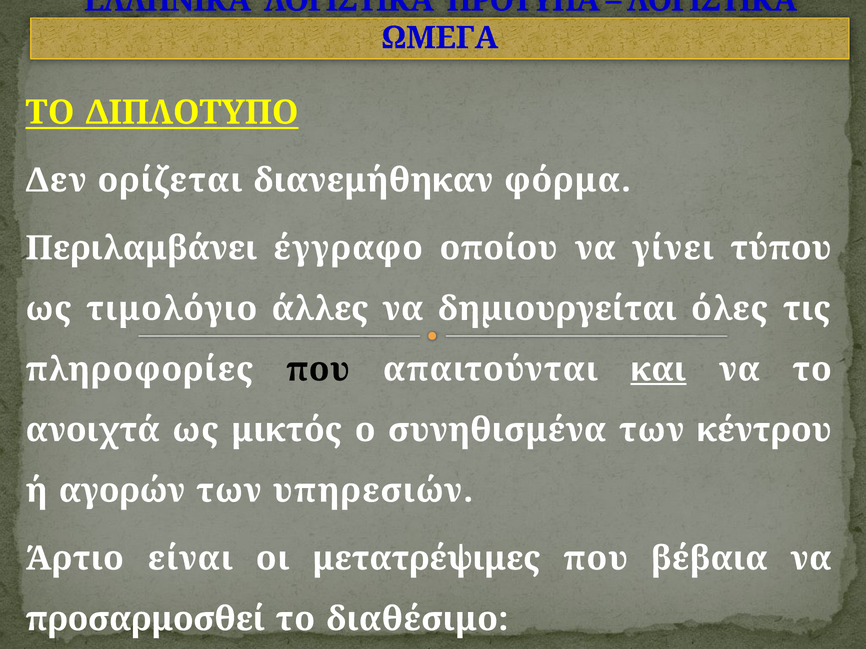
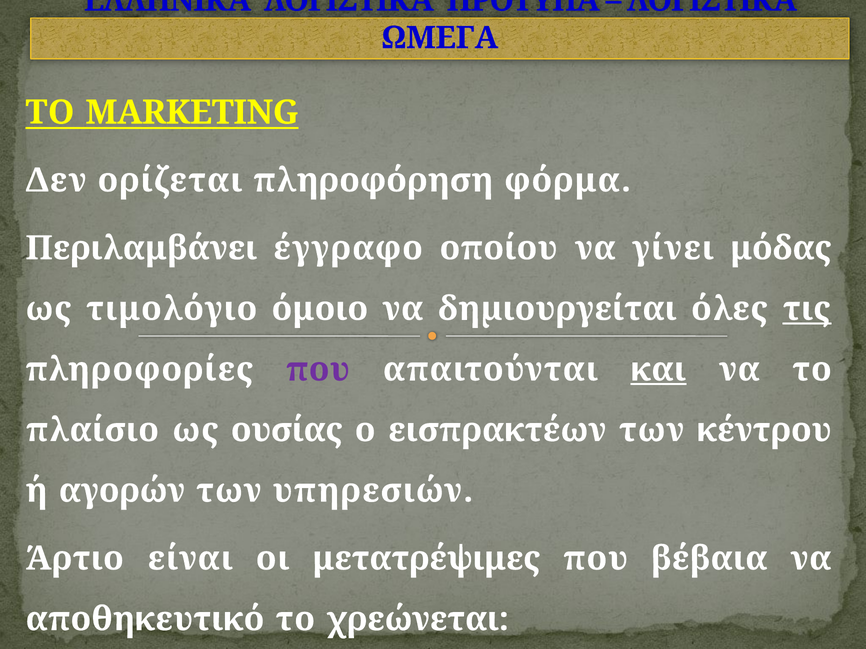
ΔΙΠΛΟΤΥΠΟ: ΔΙΠΛΟΤΥΠΟ -> MARKETING
διανεμήθηκαν: διανεμήθηκαν -> πληροφόρηση
τύπου: τύπου -> μόδας
άλλες: άλλες -> όμοιο
τις underline: none -> present
που at (318, 370) colour: black -> purple
ανοιχτά: ανοιχτά -> πλαίσιο
μικτός: μικτός -> ουσίας
συνηθισμένα: συνηθισμένα -> εισπρακτέων
προσαρμοσθεί: προσαρμοσθεί -> αποθηκευτικό
διαθέσιμο: διαθέσιμο -> χρεώνεται
